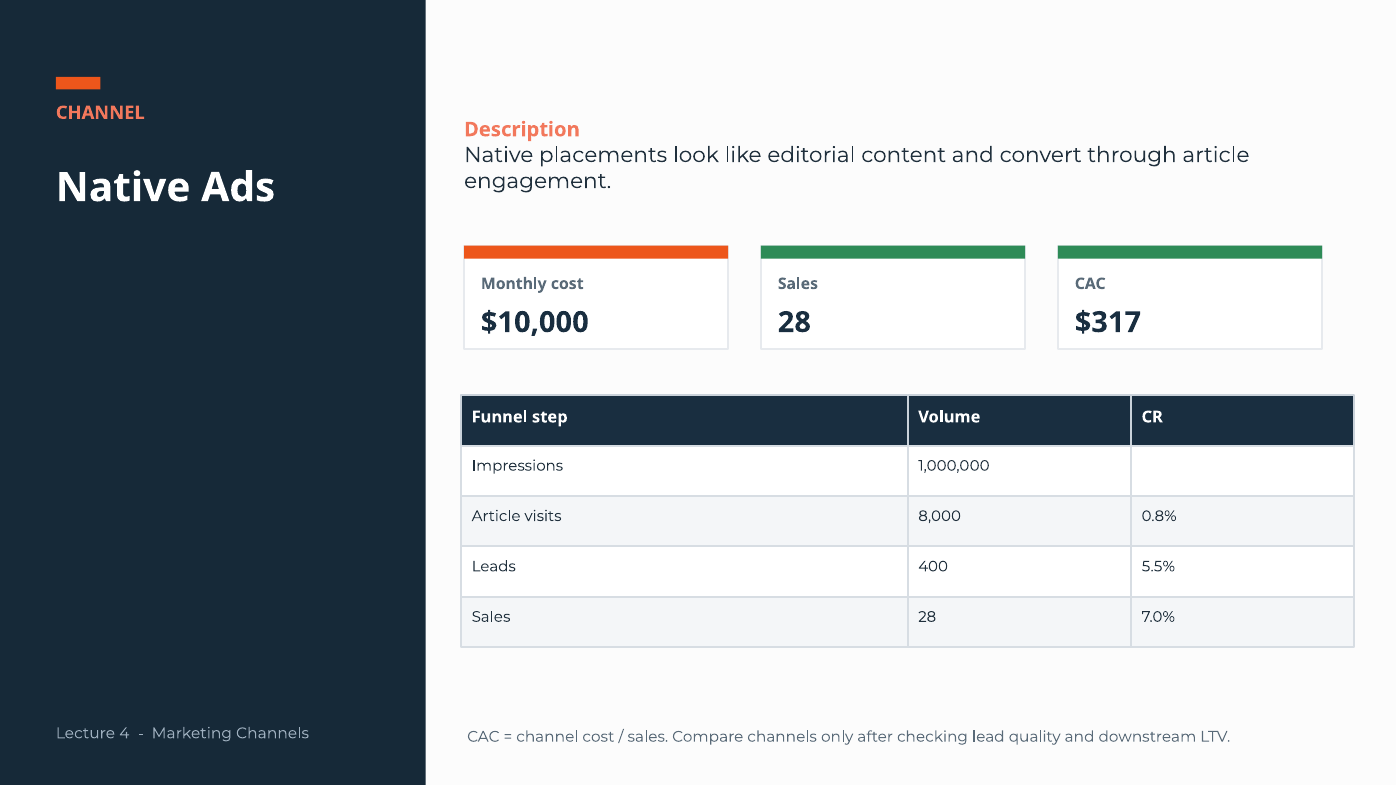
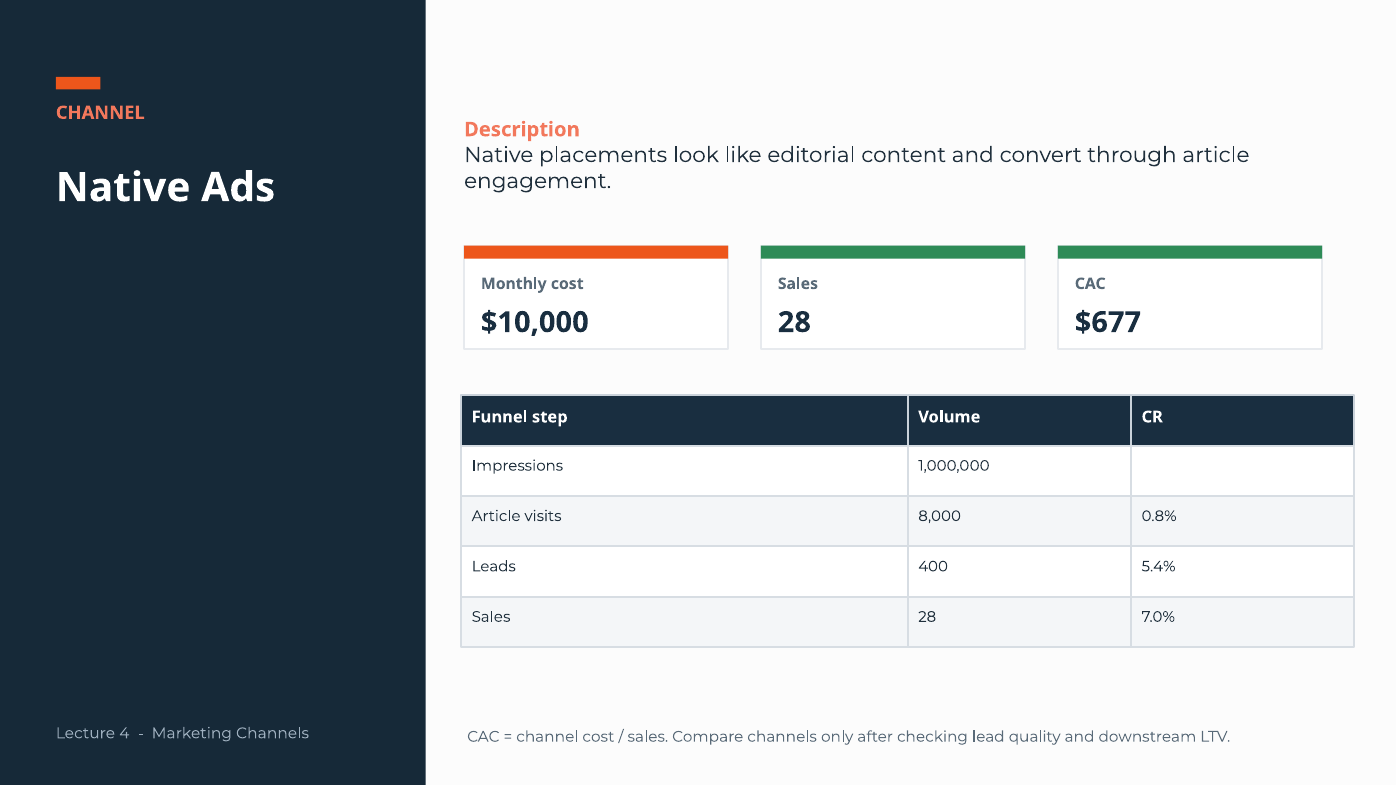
$317: $317 -> $677
5.5%: 5.5% -> 5.4%
